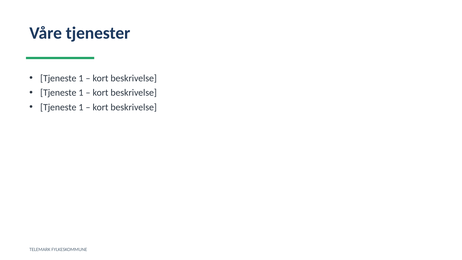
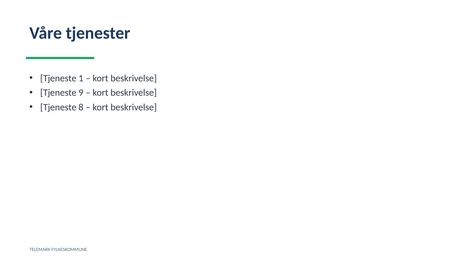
1 at (81, 93): 1 -> 9
1 at (81, 107): 1 -> 8
